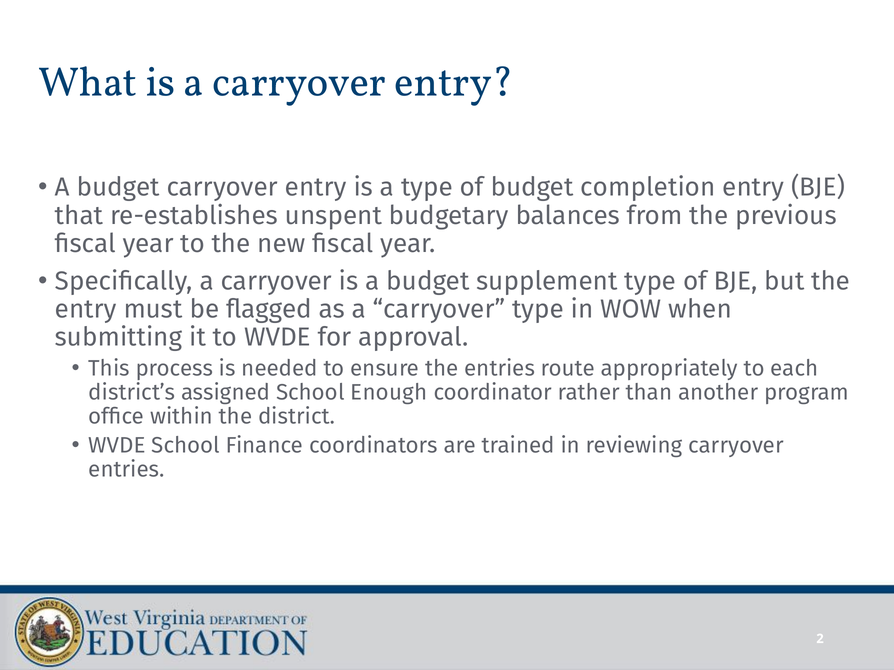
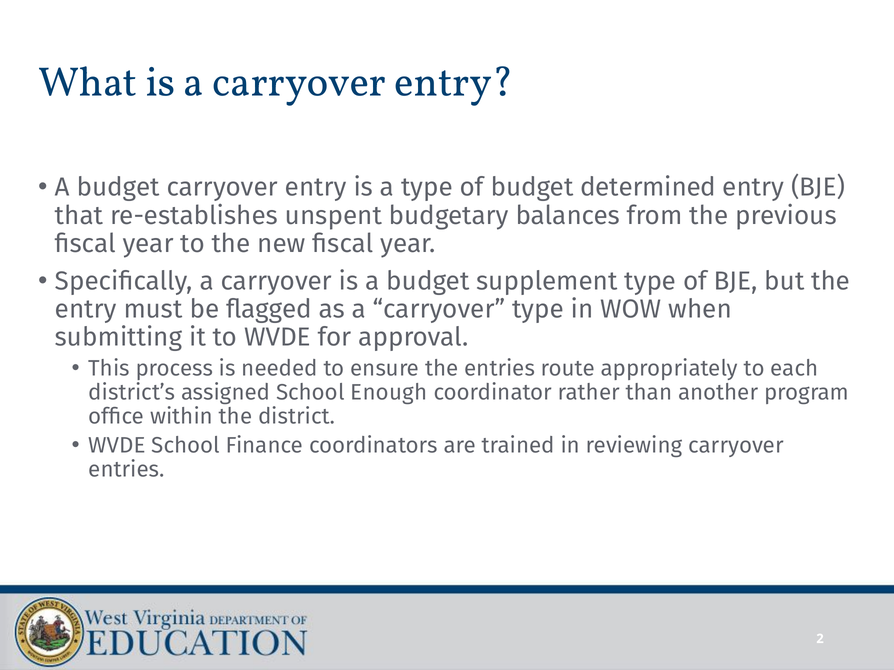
completion: completion -> determined
